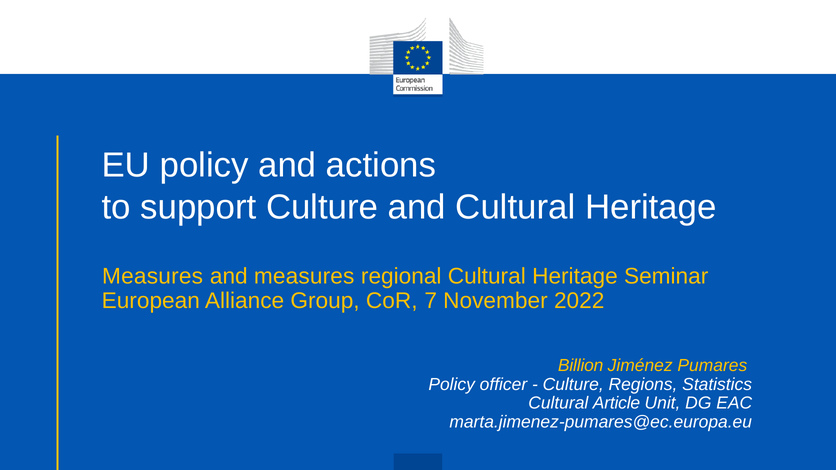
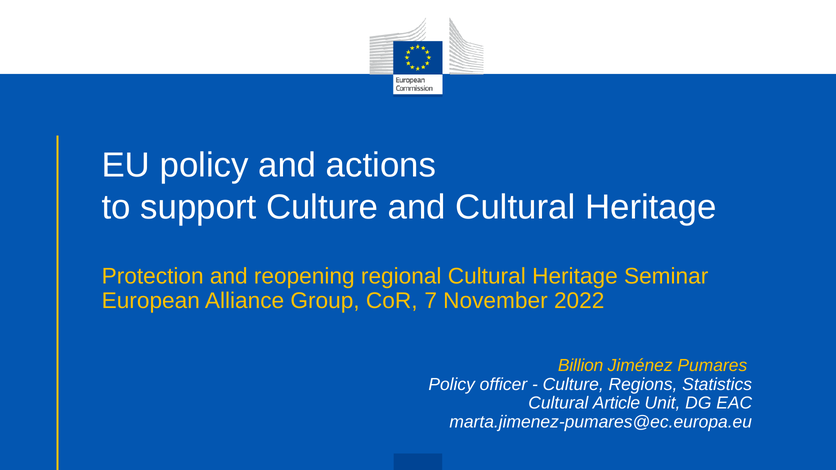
Measures at (153, 276): Measures -> Protection
and measures: measures -> reopening
